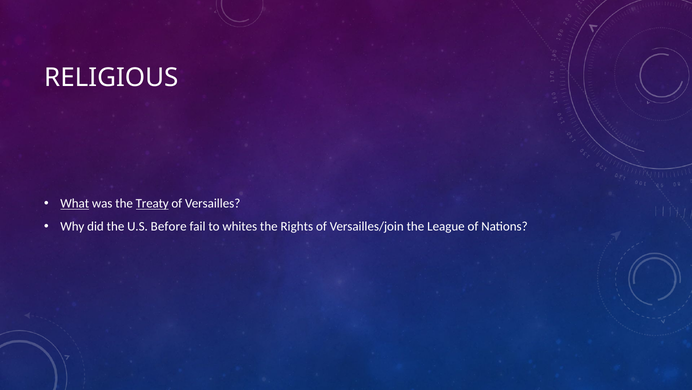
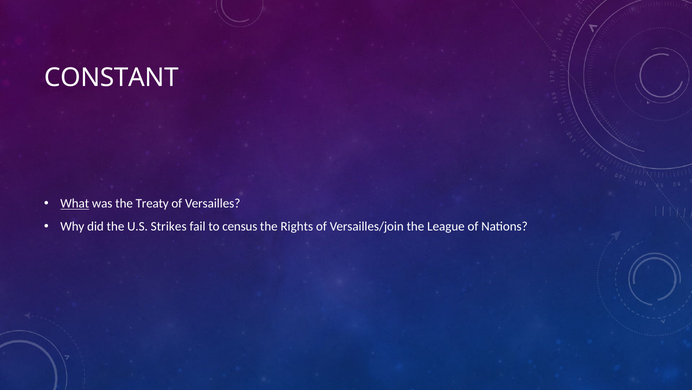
RELIGIOUS: RELIGIOUS -> CONSTANT
Treaty underline: present -> none
Before: Before -> Strikes
whites: whites -> census
